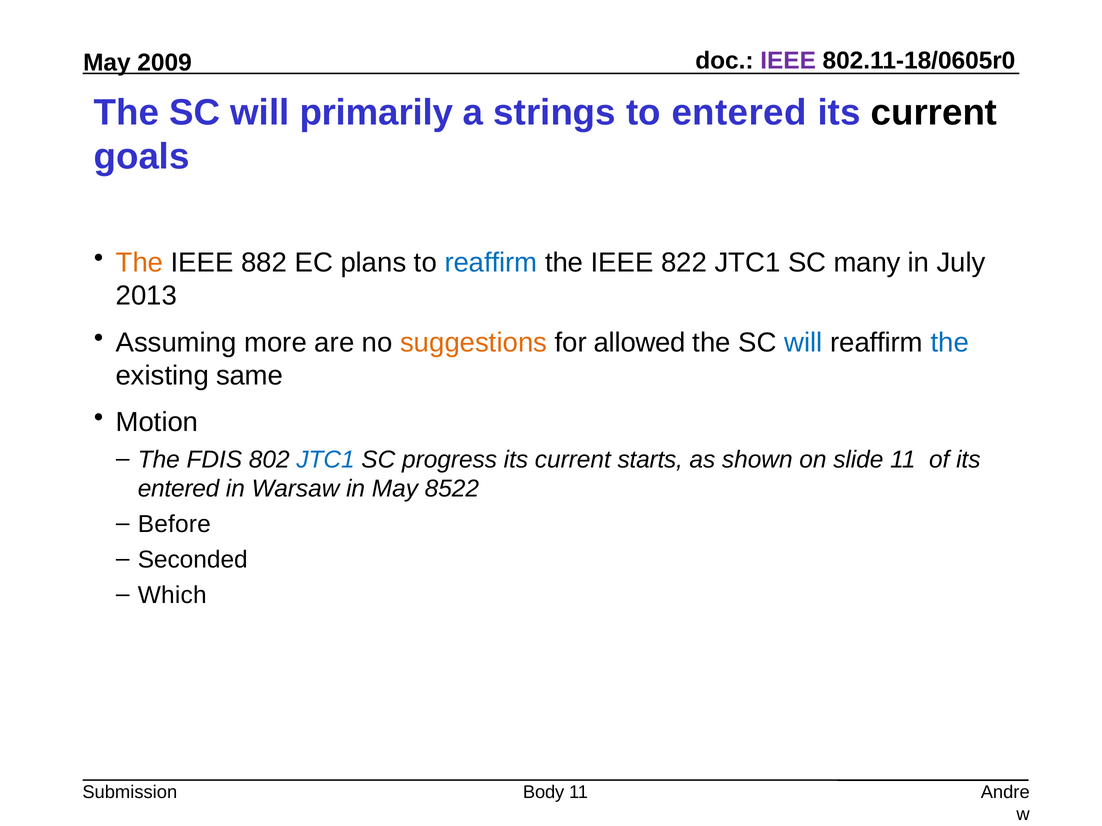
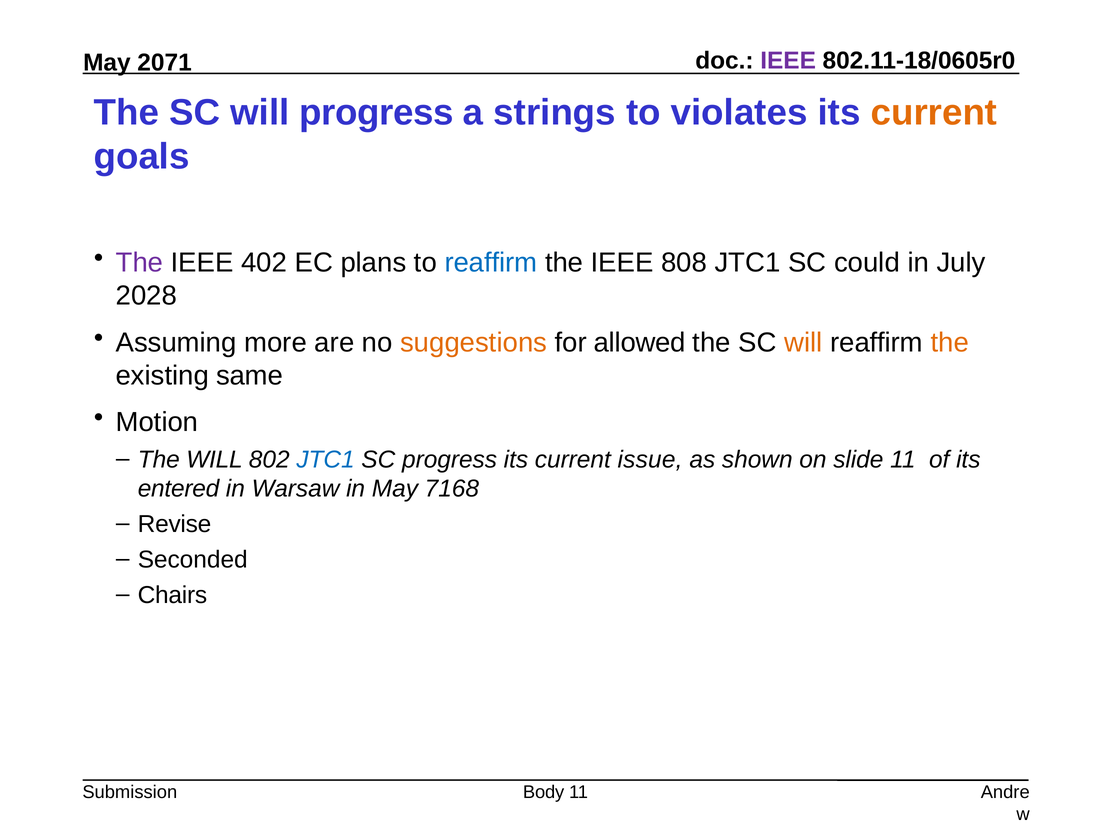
2009: 2009 -> 2071
will primarily: primarily -> progress
to entered: entered -> violates
current at (934, 113) colour: black -> orange
The at (139, 263) colour: orange -> purple
882: 882 -> 402
822: 822 -> 808
many: many -> could
2013: 2013 -> 2028
will at (803, 343) colour: blue -> orange
the at (950, 343) colour: blue -> orange
The FDIS: FDIS -> WILL
starts: starts -> issue
8522: 8522 -> 7168
Before: Before -> Revise
Which: Which -> Chairs
